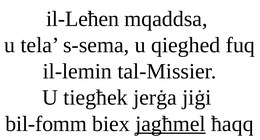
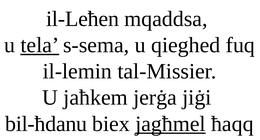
tela underline: none -> present
tiegħek: tiegħek -> jaħkem
bil-fomm: bil-fomm -> bil-ħdanu
